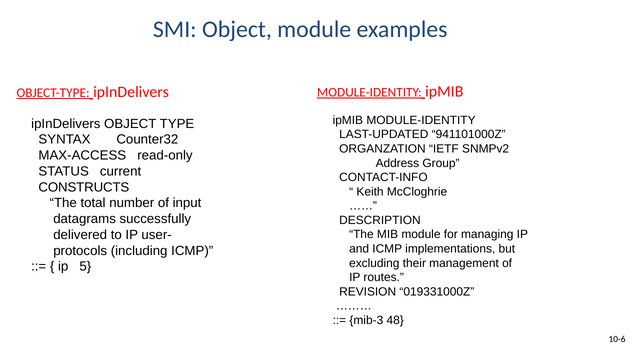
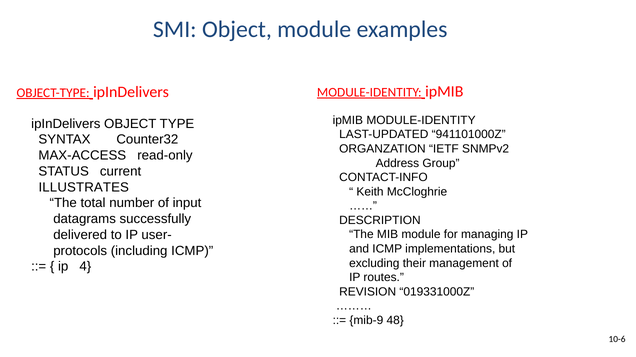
CONSTRUCTS: CONSTRUCTS -> ILLUSTRATES
5: 5 -> 4
mib-3: mib-3 -> mib-9
